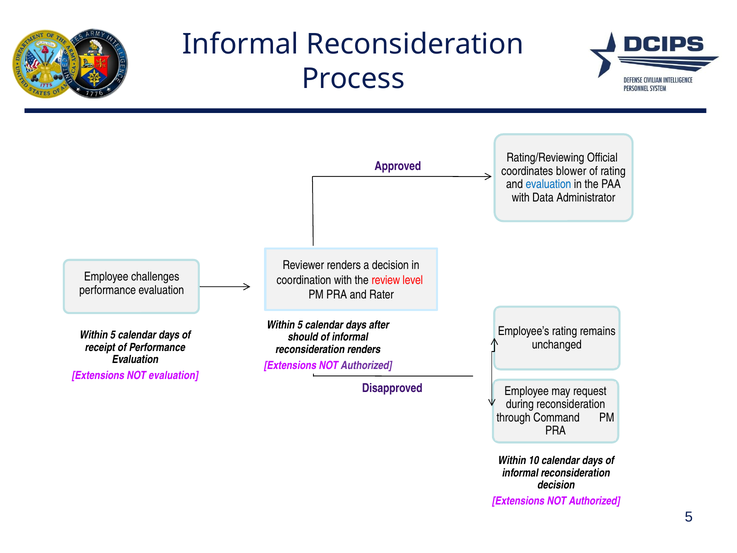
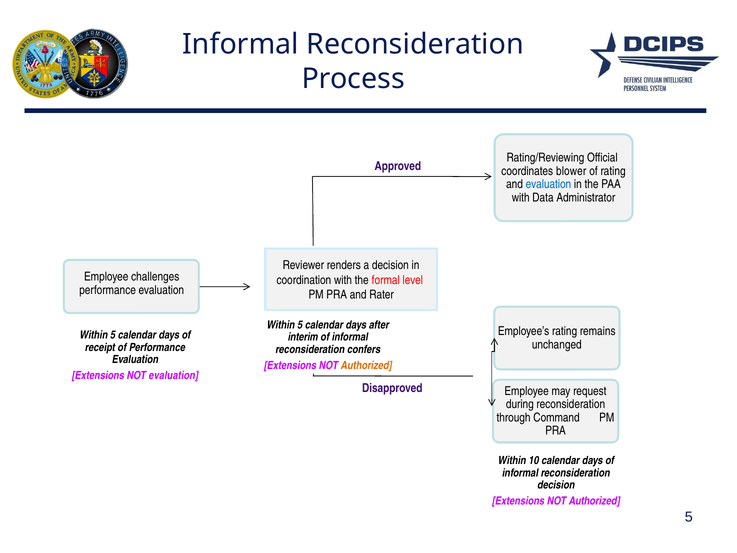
review: review -> formal
should: should -> interim
reconsideration renders: renders -> confers
Authorized at (366, 365) colour: purple -> orange
